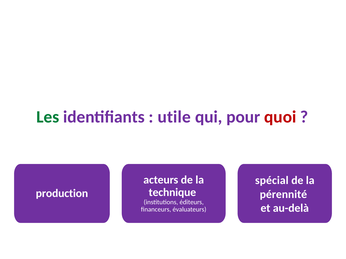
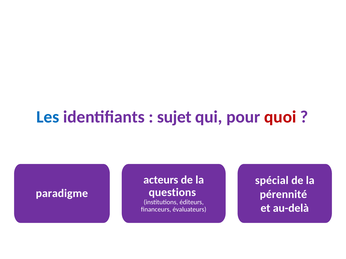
Les colour: green -> blue
utile: utile -> sujet
technique: technique -> questions
production: production -> paradigme
